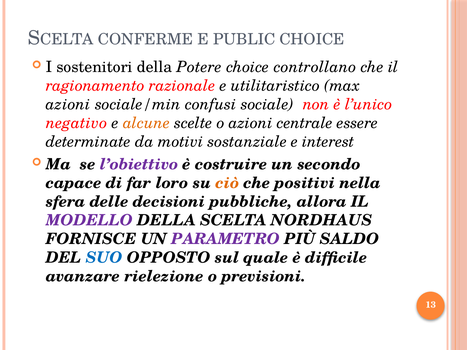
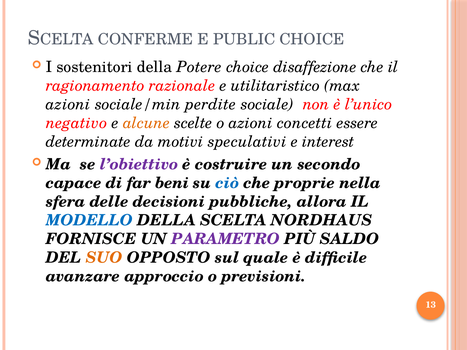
controllano: controllano -> disaffezione
confusi: confusi -> perdite
centrale: centrale -> concetti
sostanziale: sostanziale -> speculativi
loro: loro -> beni
ciò colour: orange -> blue
positivi: positivi -> proprie
MODELLO colour: purple -> blue
SUO colour: blue -> orange
rielezione: rielezione -> approccio
